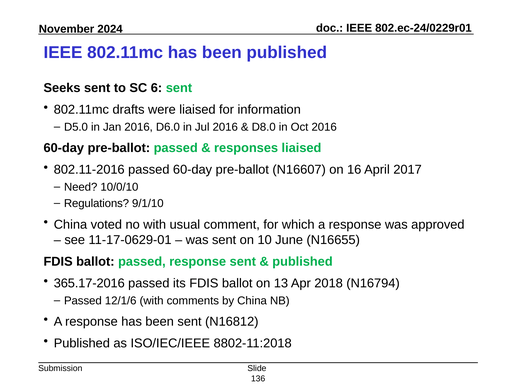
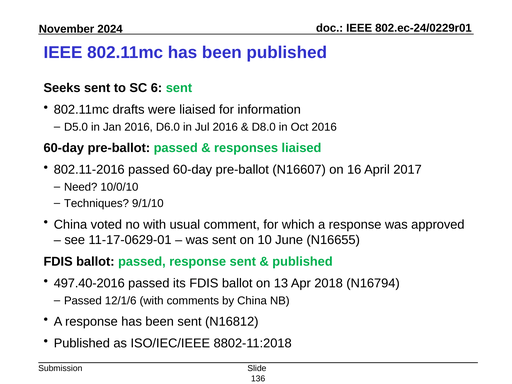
Regulations: Regulations -> Techniques
365.17-2016: 365.17-2016 -> 497.40-2016
